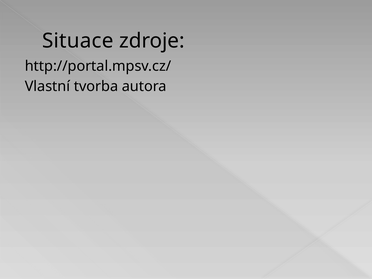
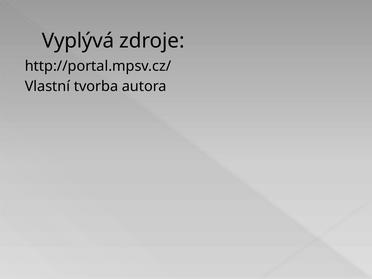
Situace: Situace -> Vyplývá
